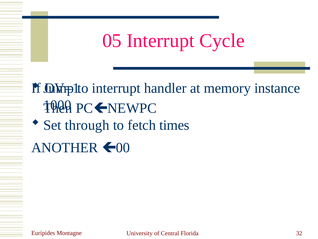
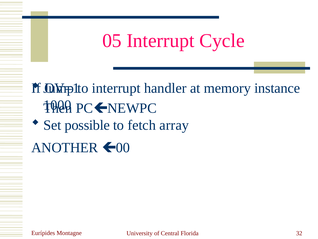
through: through -> possible
times: times -> array
